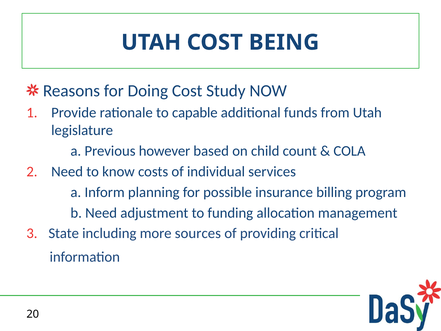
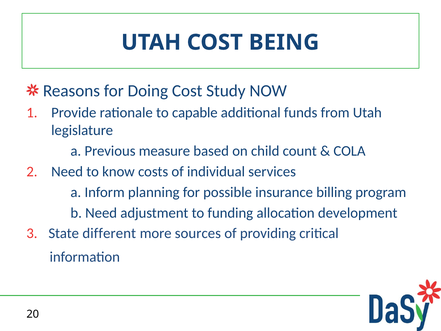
however: however -> measure
management: management -> development
including: including -> different
